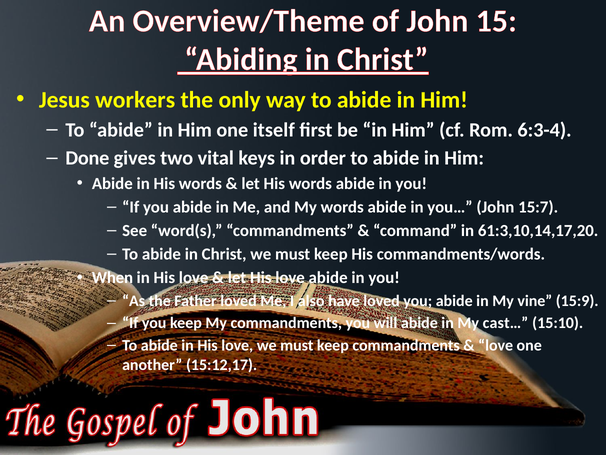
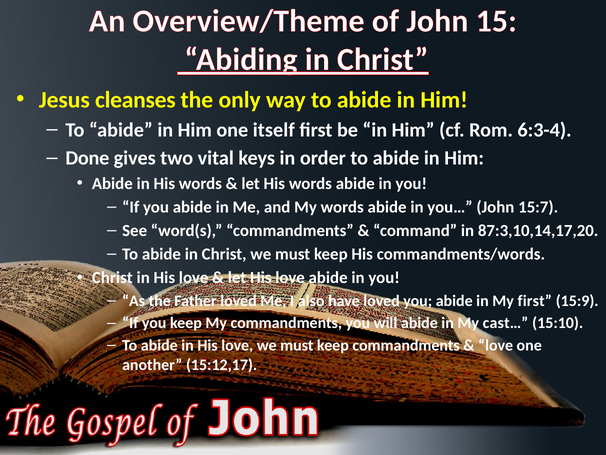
workers: workers -> cleanses
61:3,10,14,17,20: 61:3,10,14,17,20 -> 87:3,10,14,17,20
When at (112, 278): When -> Christ
My vine: vine -> first
